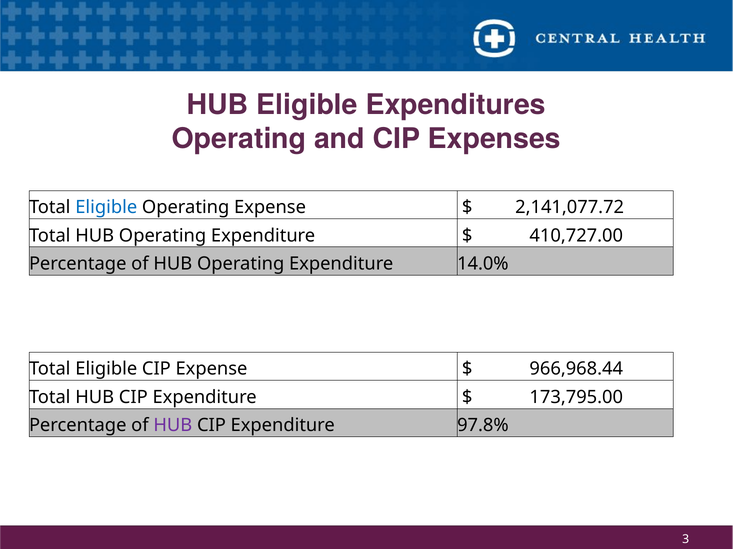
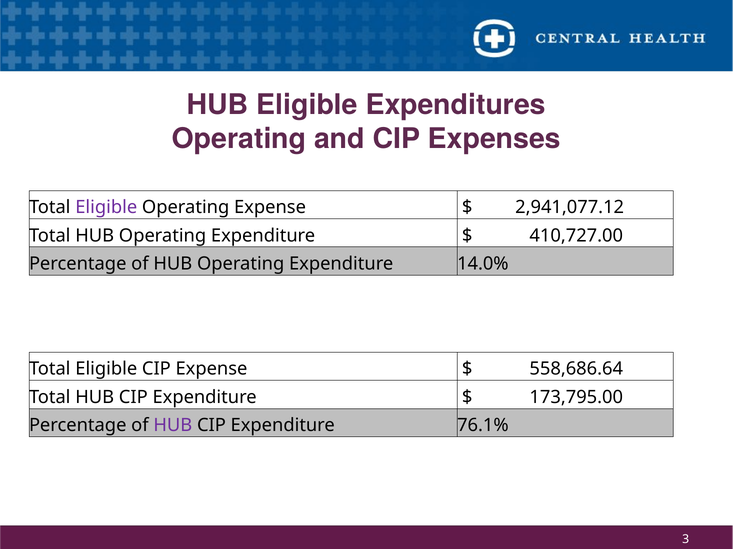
Eligible at (106, 208) colour: blue -> purple
2,141,077.72: 2,141,077.72 -> 2,941,077.12
966,968.44: 966,968.44 -> 558,686.64
97.8%: 97.8% -> 76.1%
